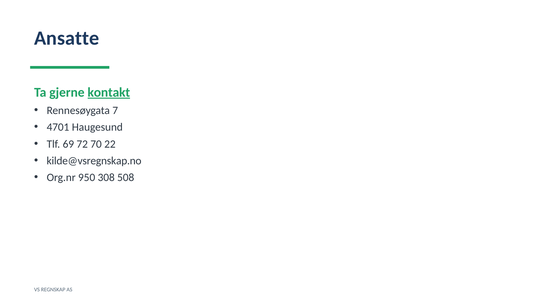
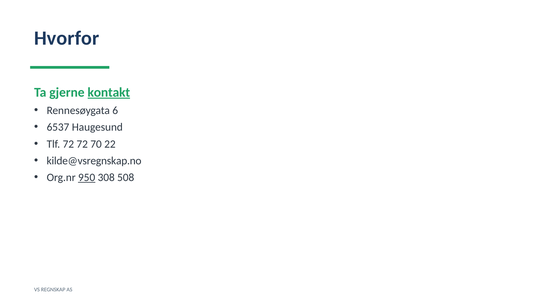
Ansatte: Ansatte -> Hvorfor
7: 7 -> 6
4701: 4701 -> 6537
Tlf 69: 69 -> 72
950 underline: none -> present
